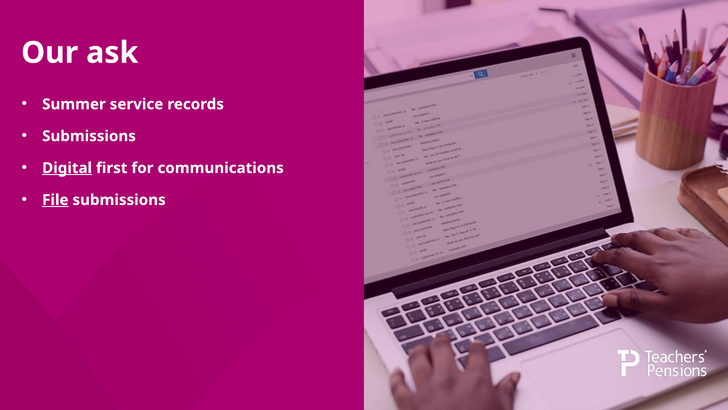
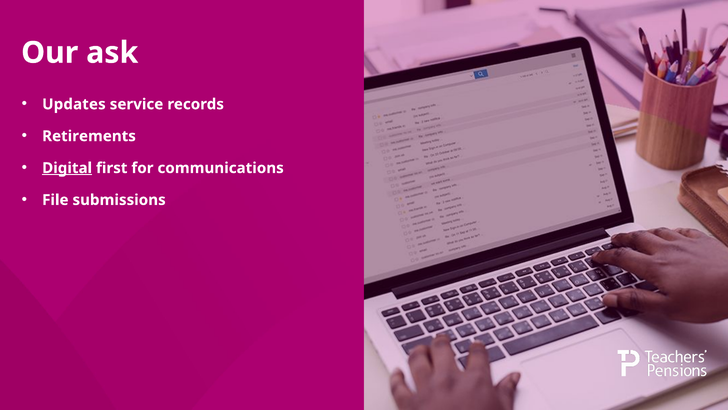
Summer: Summer -> Updates
Submissions at (89, 136): Submissions -> Retirements
File underline: present -> none
